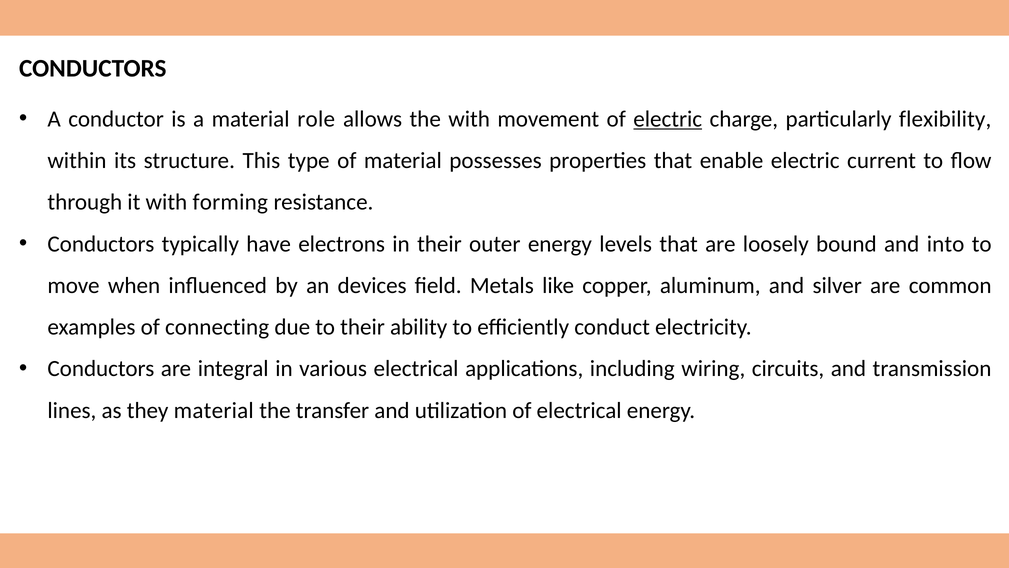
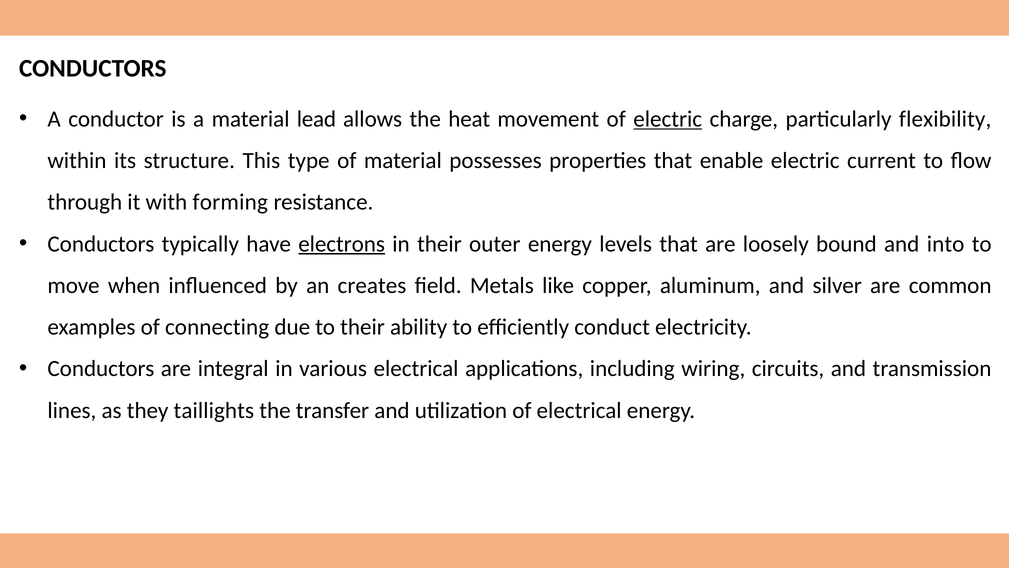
role: role -> lead
the with: with -> heat
electrons underline: none -> present
devices: devices -> creates
they material: material -> taillights
